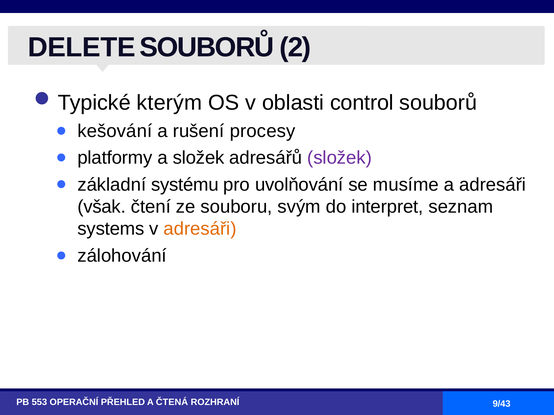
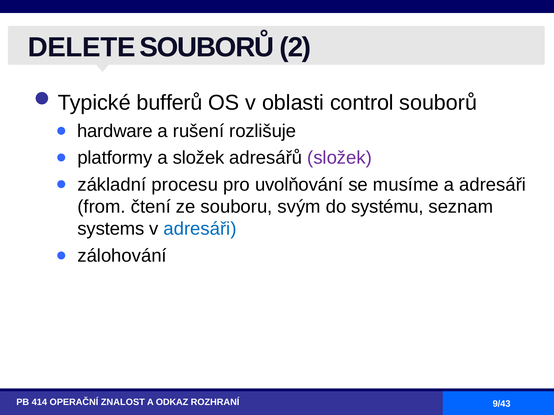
kterým: kterým -> bufferů
kešování: kešování -> hardware
procesy: procesy -> rozlišuje
systému: systému -> procesu
však: však -> from
interpret: interpret -> systému
adresáři at (200, 229) colour: orange -> blue
553: 553 -> 414
PŘEHLED: PŘEHLED -> ZNALOST
ČTENÁ: ČTENÁ -> ODKAZ
